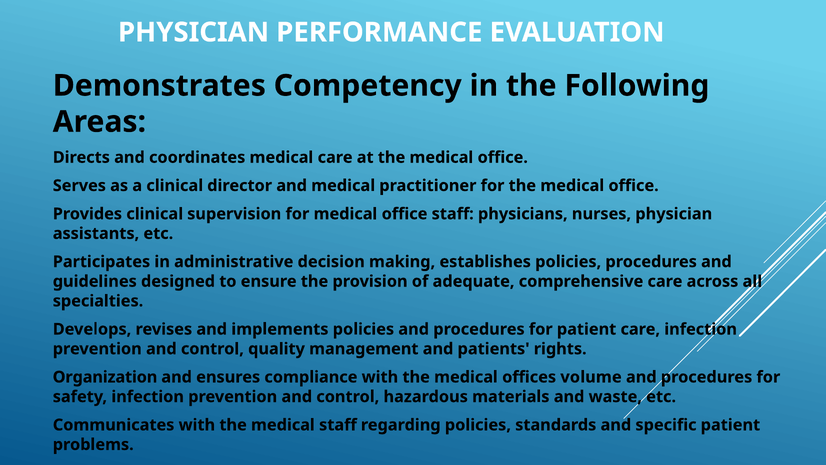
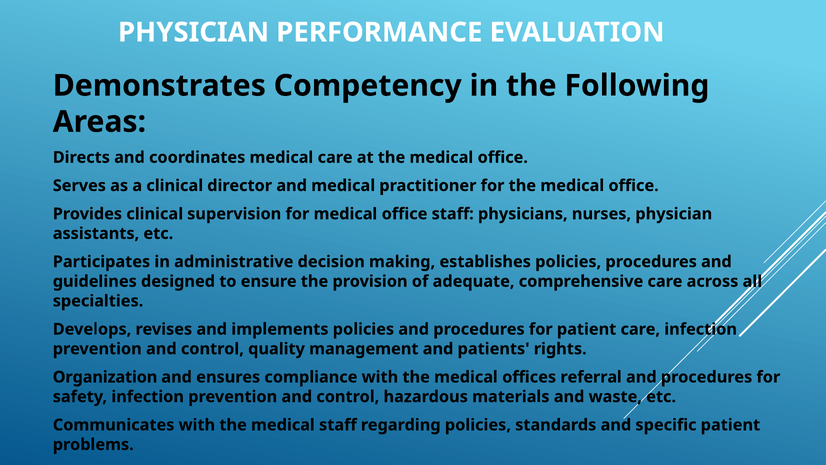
volume: volume -> referral
